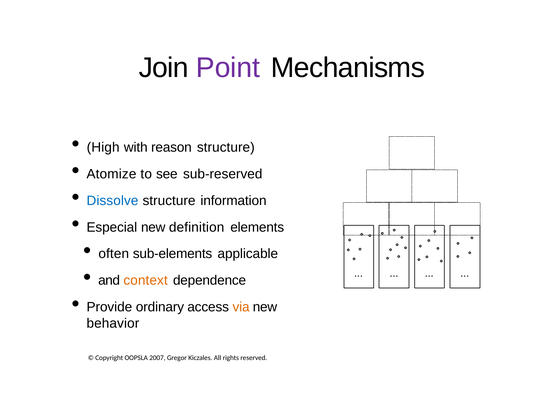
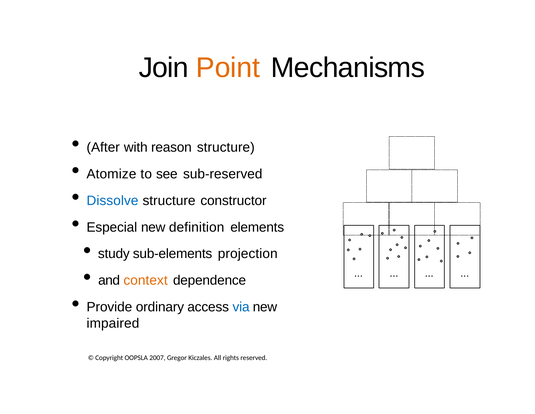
Point colour: purple -> orange
High: High -> After
information: information -> constructor
often: often -> study
applicable: applicable -> projection
via colour: orange -> blue
behavior: behavior -> impaired
